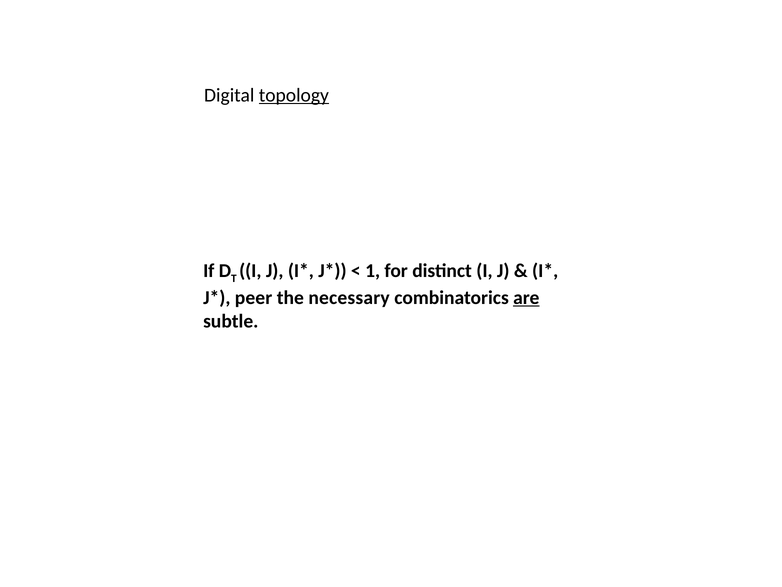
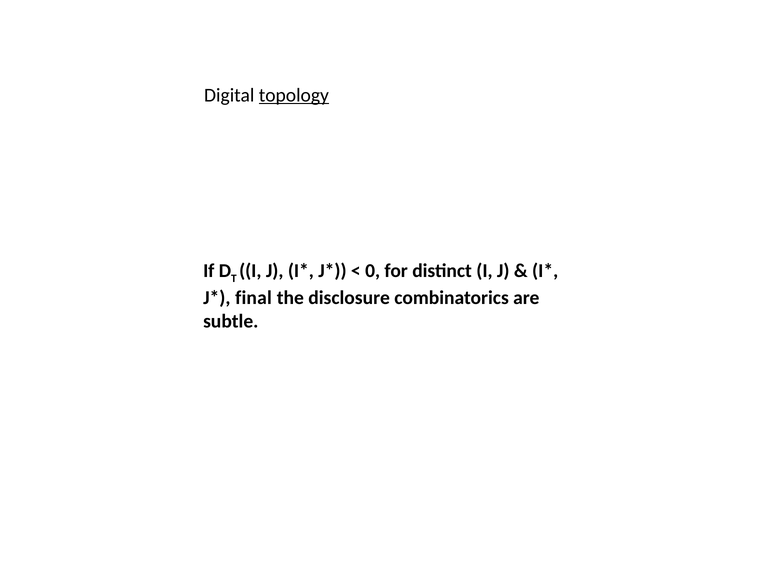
1: 1 -> 0
peer: peer -> final
necessary: necessary -> disclosure
are underline: present -> none
